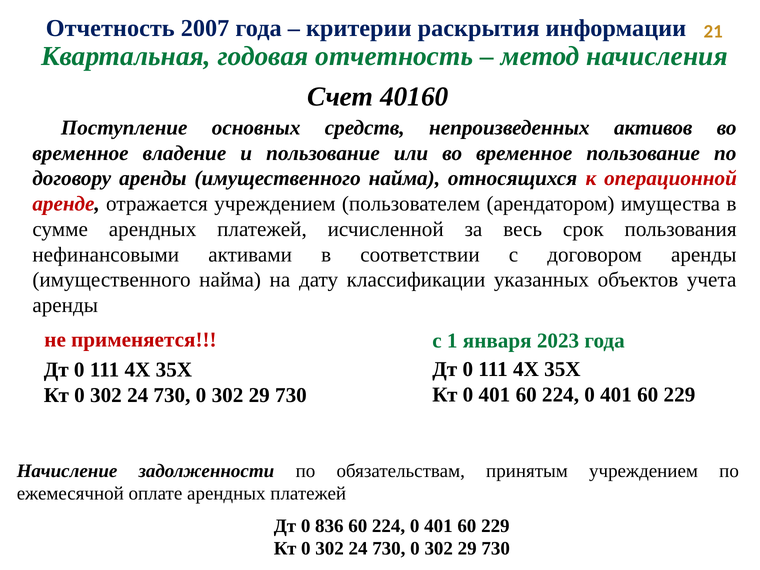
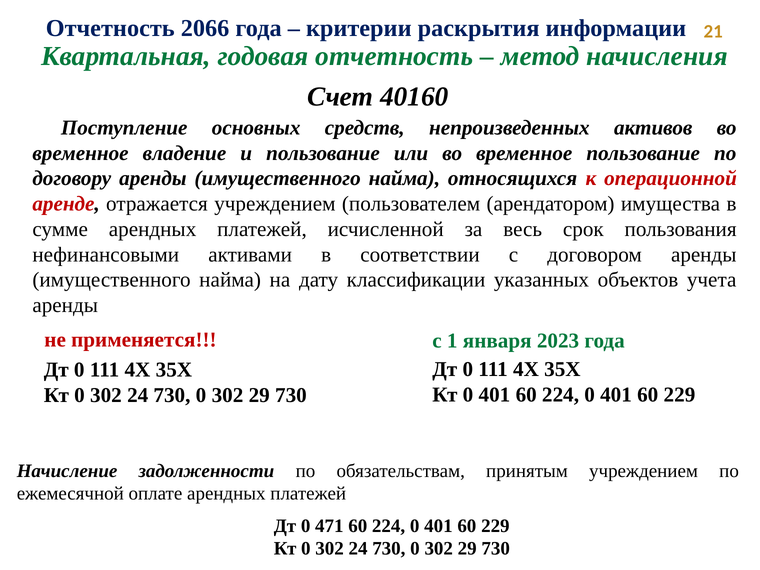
2007: 2007 -> 2066
836: 836 -> 471
